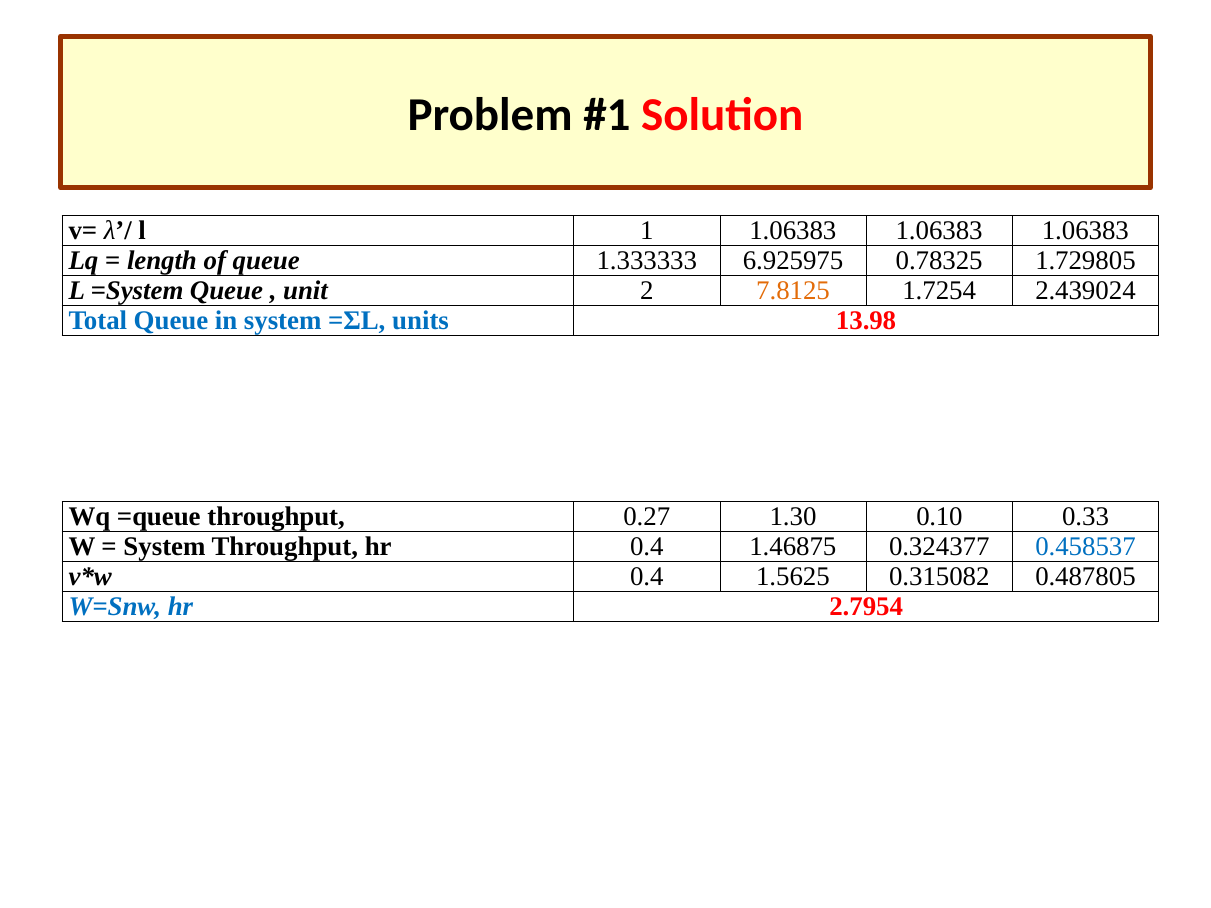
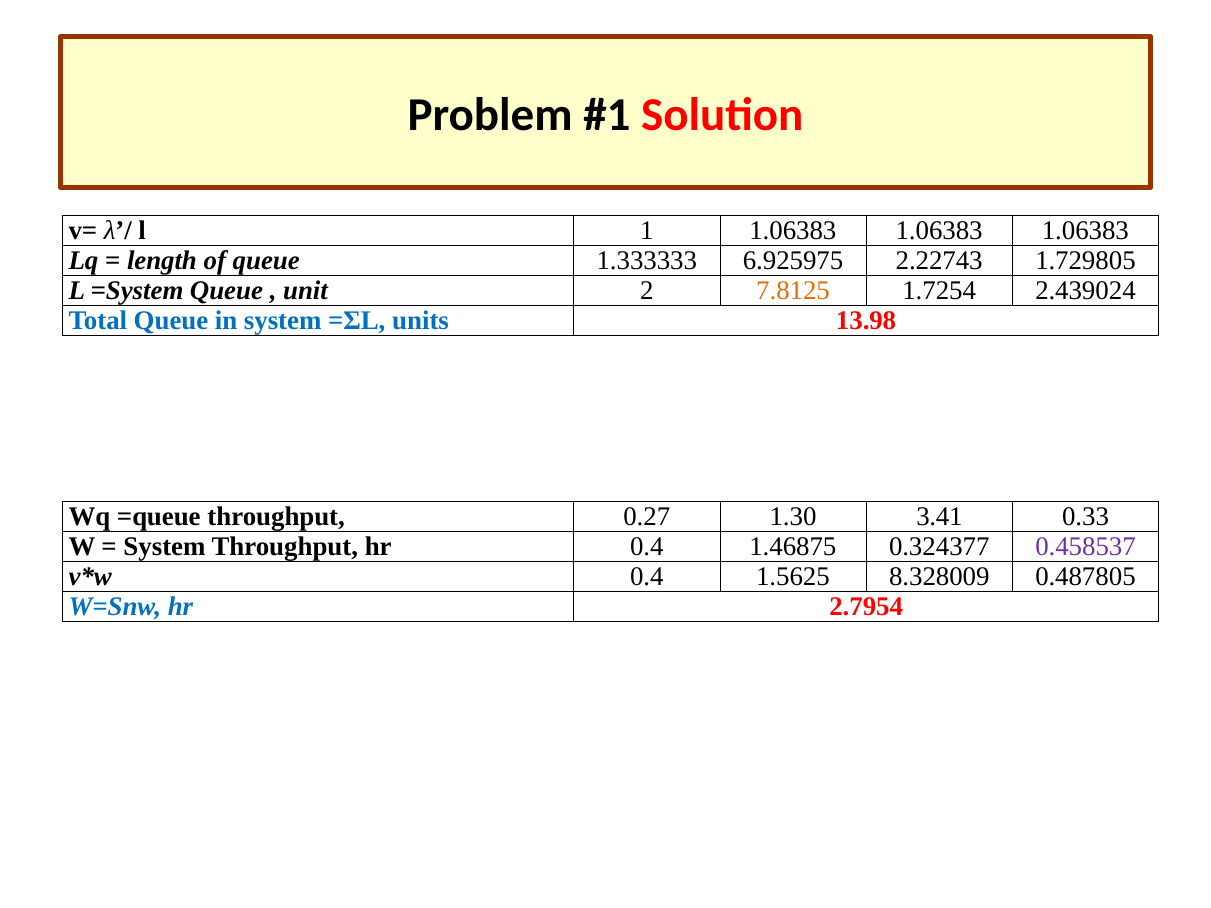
0.78325: 0.78325 -> 2.22743
0.10: 0.10 -> 3.41
0.458537 colour: blue -> purple
0.315082: 0.315082 -> 8.328009
